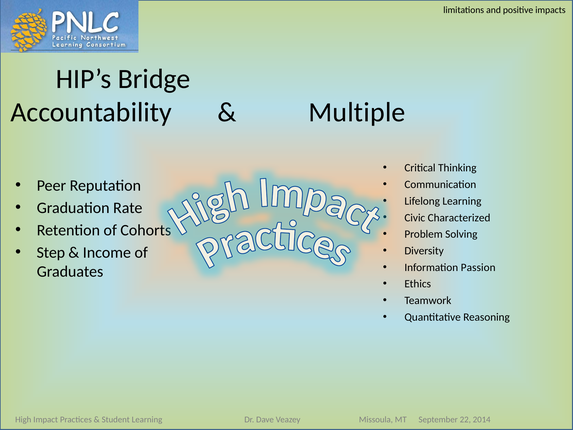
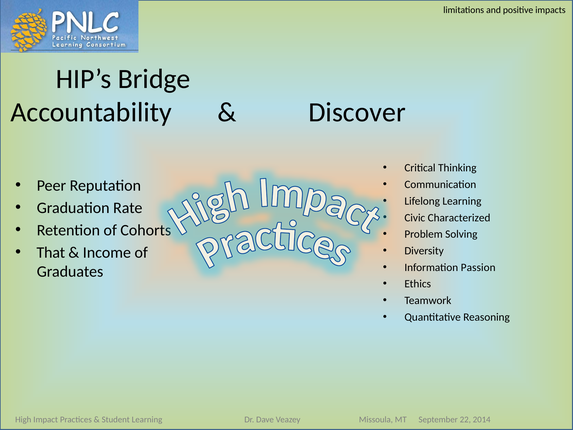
Multiple: Multiple -> Discover
Step: Step -> That
